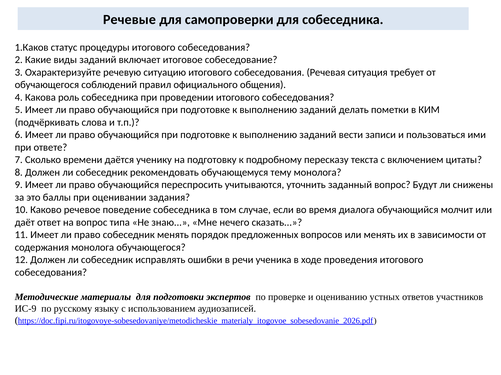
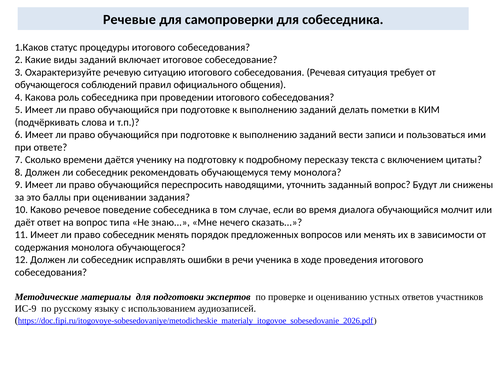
учитываются: учитываются -> наводящими
